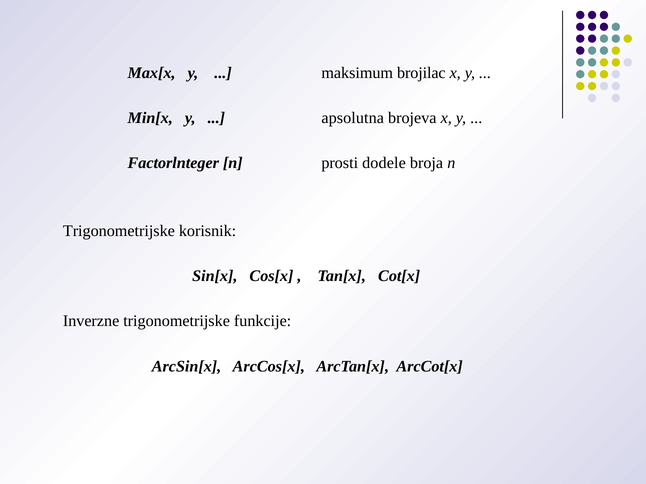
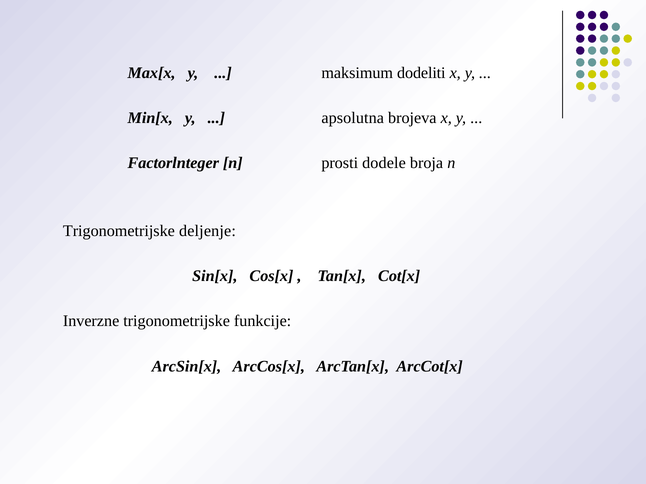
brojilac: brojilac -> dodeliti
korisnik: korisnik -> deljenje
